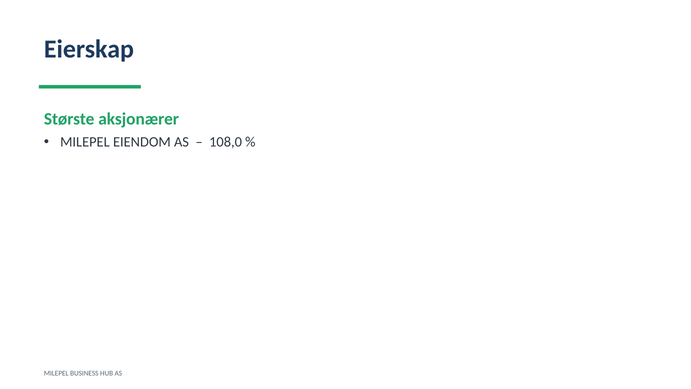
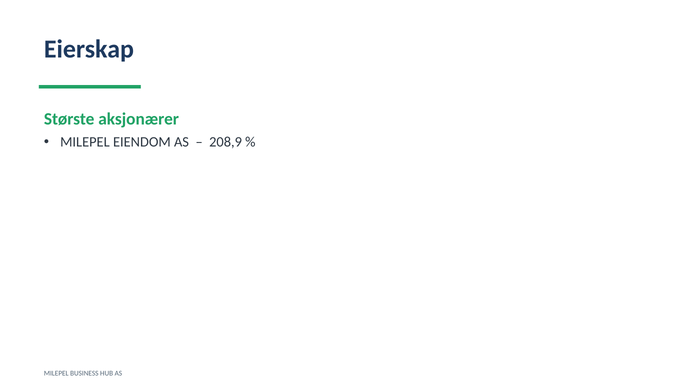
108,0: 108,0 -> 208,9
